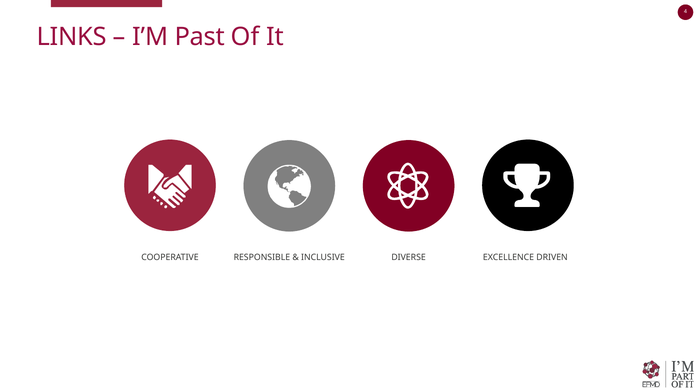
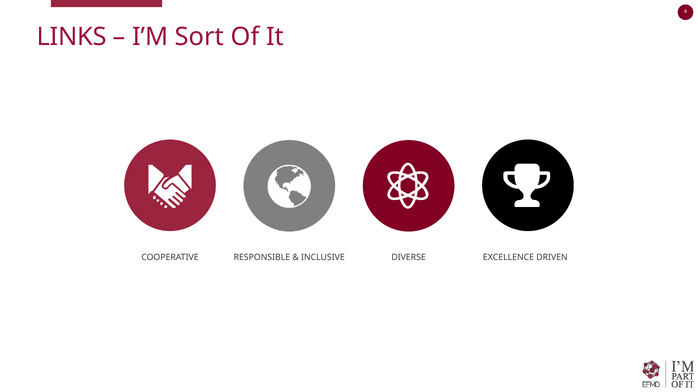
Past: Past -> Sort
